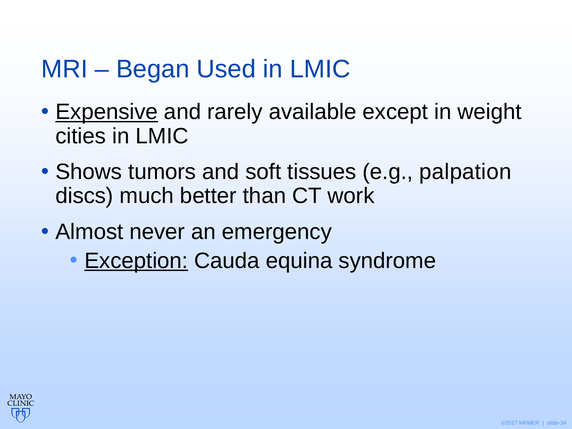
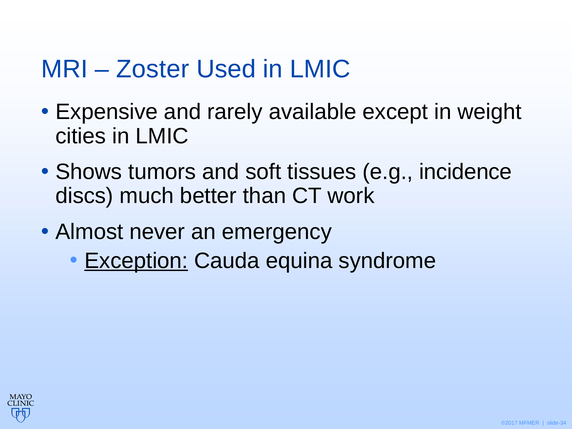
Began: Began -> Zoster
Expensive underline: present -> none
palpation: palpation -> incidence
